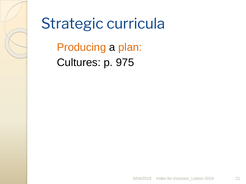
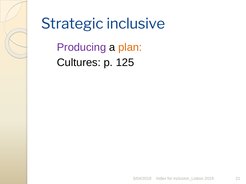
curricula: curricula -> inclusive
Producing colour: orange -> purple
975: 975 -> 125
